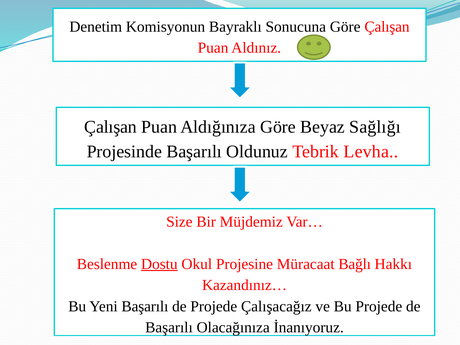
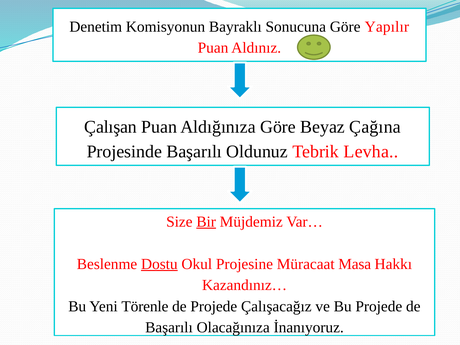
Göre Çalışan: Çalışan -> Yapılır
Sağlığı: Sağlığı -> Çağına
Bir underline: none -> present
Bağlı: Bağlı -> Masa
Yeni Başarılı: Başarılı -> Törenle
